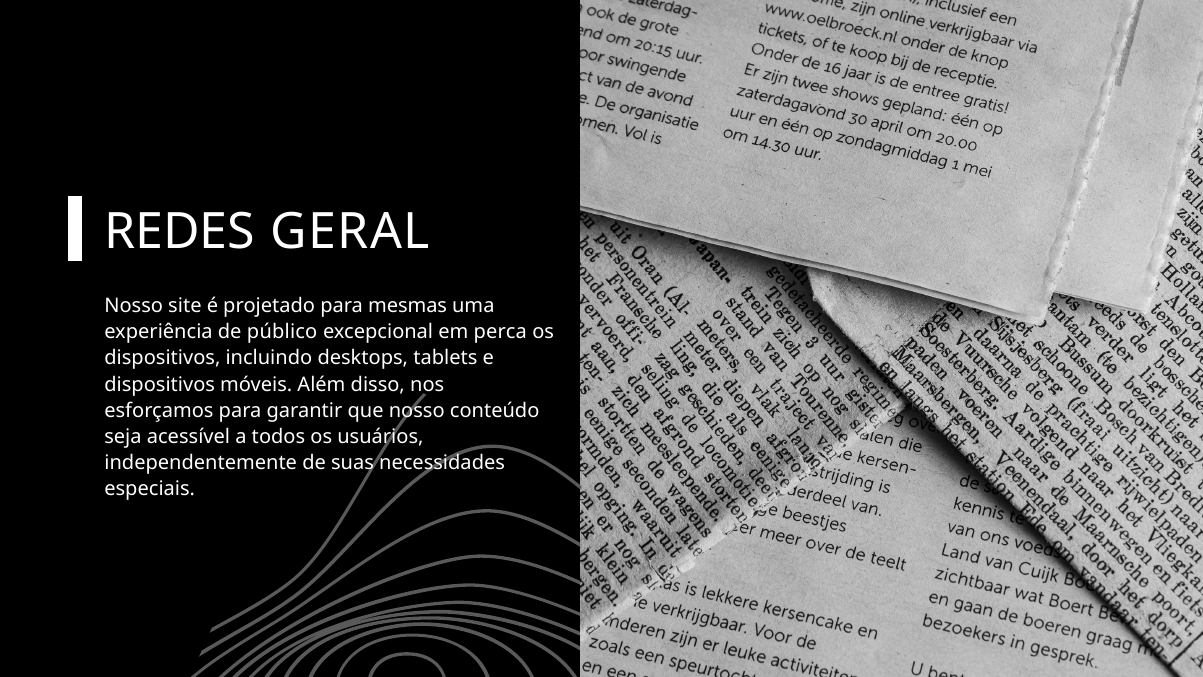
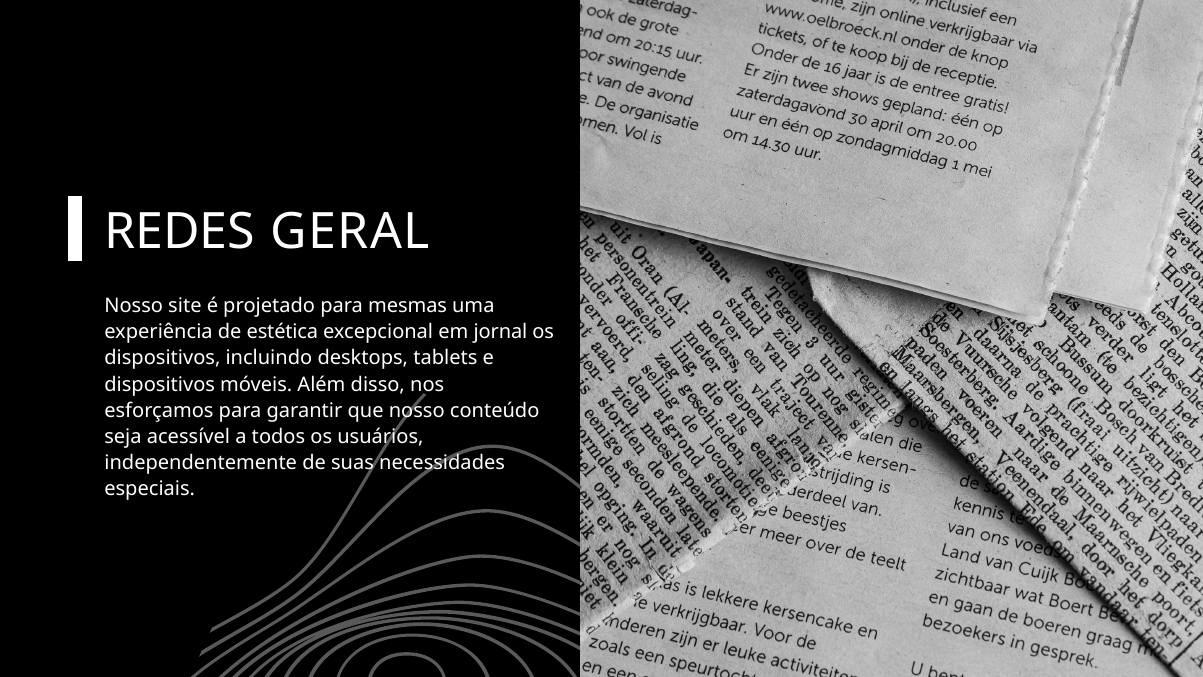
público: público -> estética
perca: perca -> jornal
